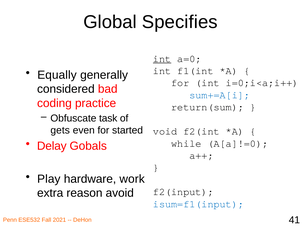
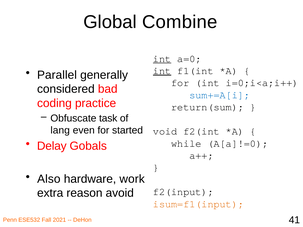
Specifies: Specifies -> Combine
int at (162, 71) underline: none -> present
Equally: Equally -> Parallel
gets: gets -> lang
Play: Play -> Also
isum=f1(input colour: blue -> orange
